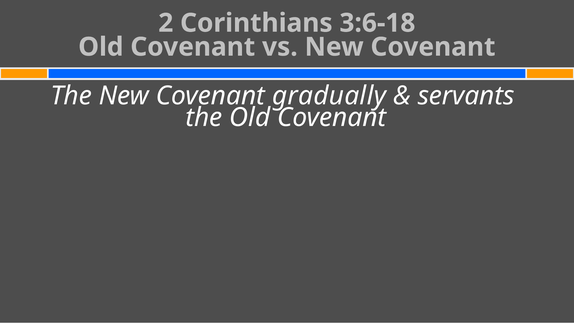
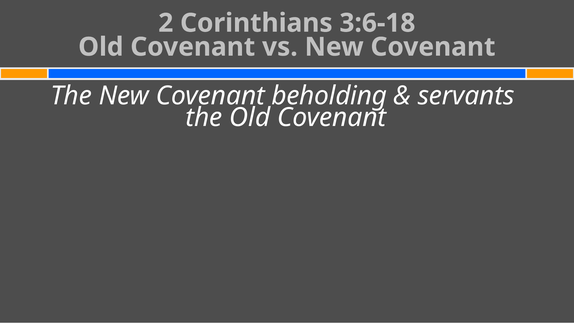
gradually: gradually -> beholding
